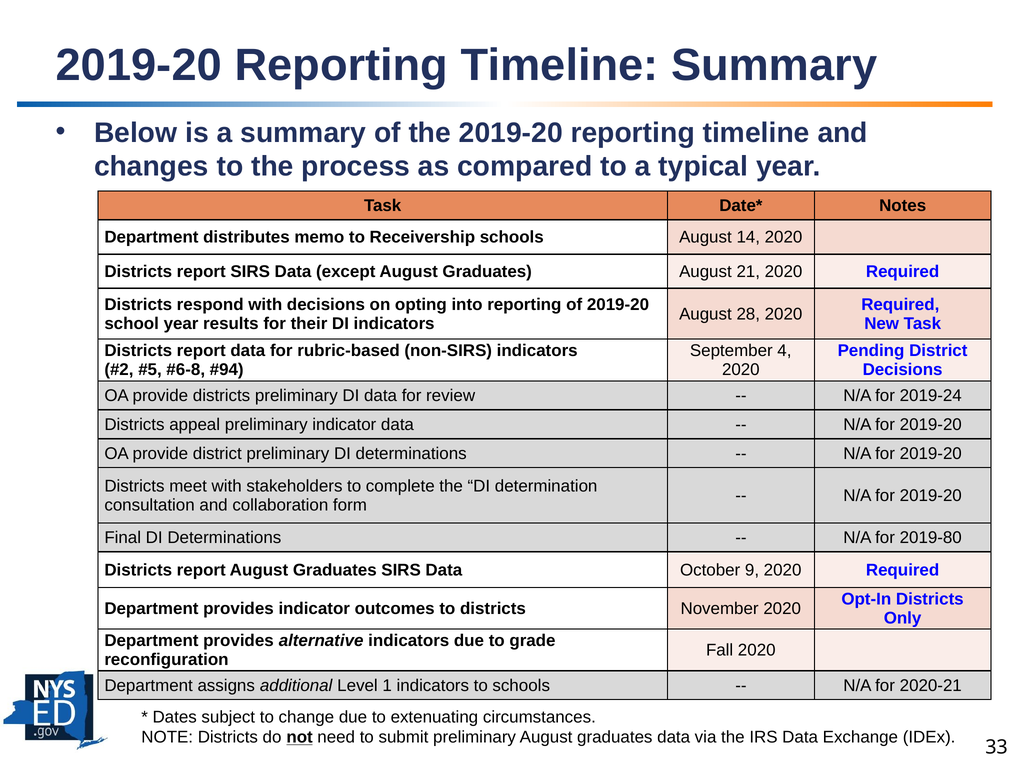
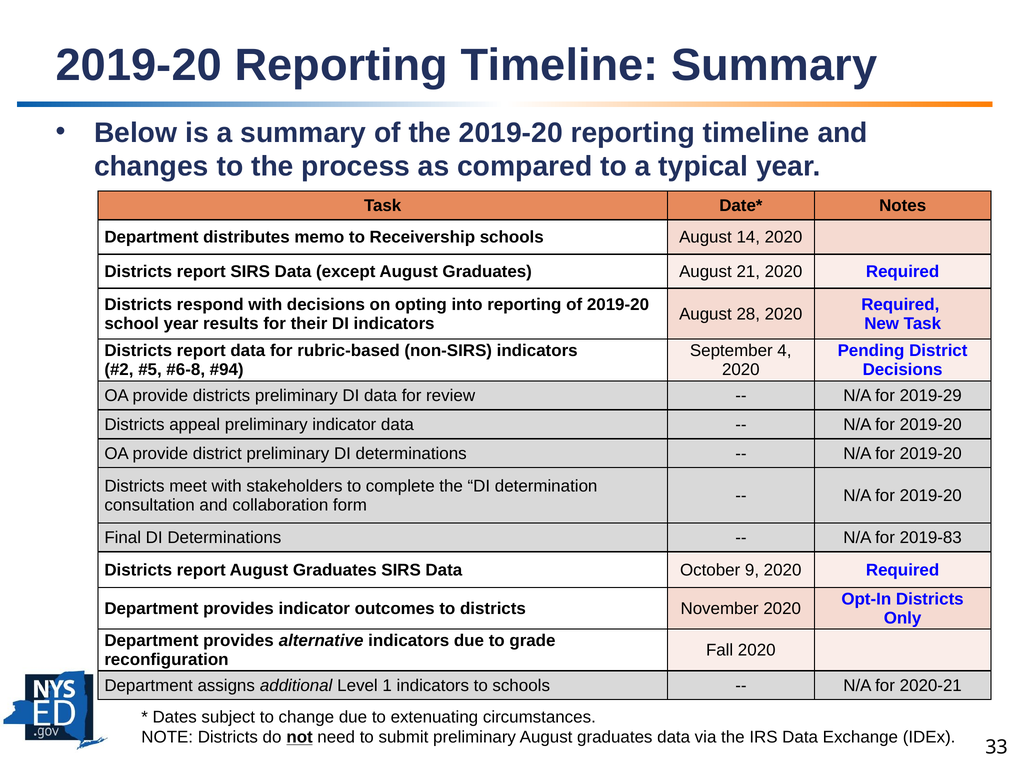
2019-24: 2019-24 -> 2019-29
2019-80: 2019-80 -> 2019-83
